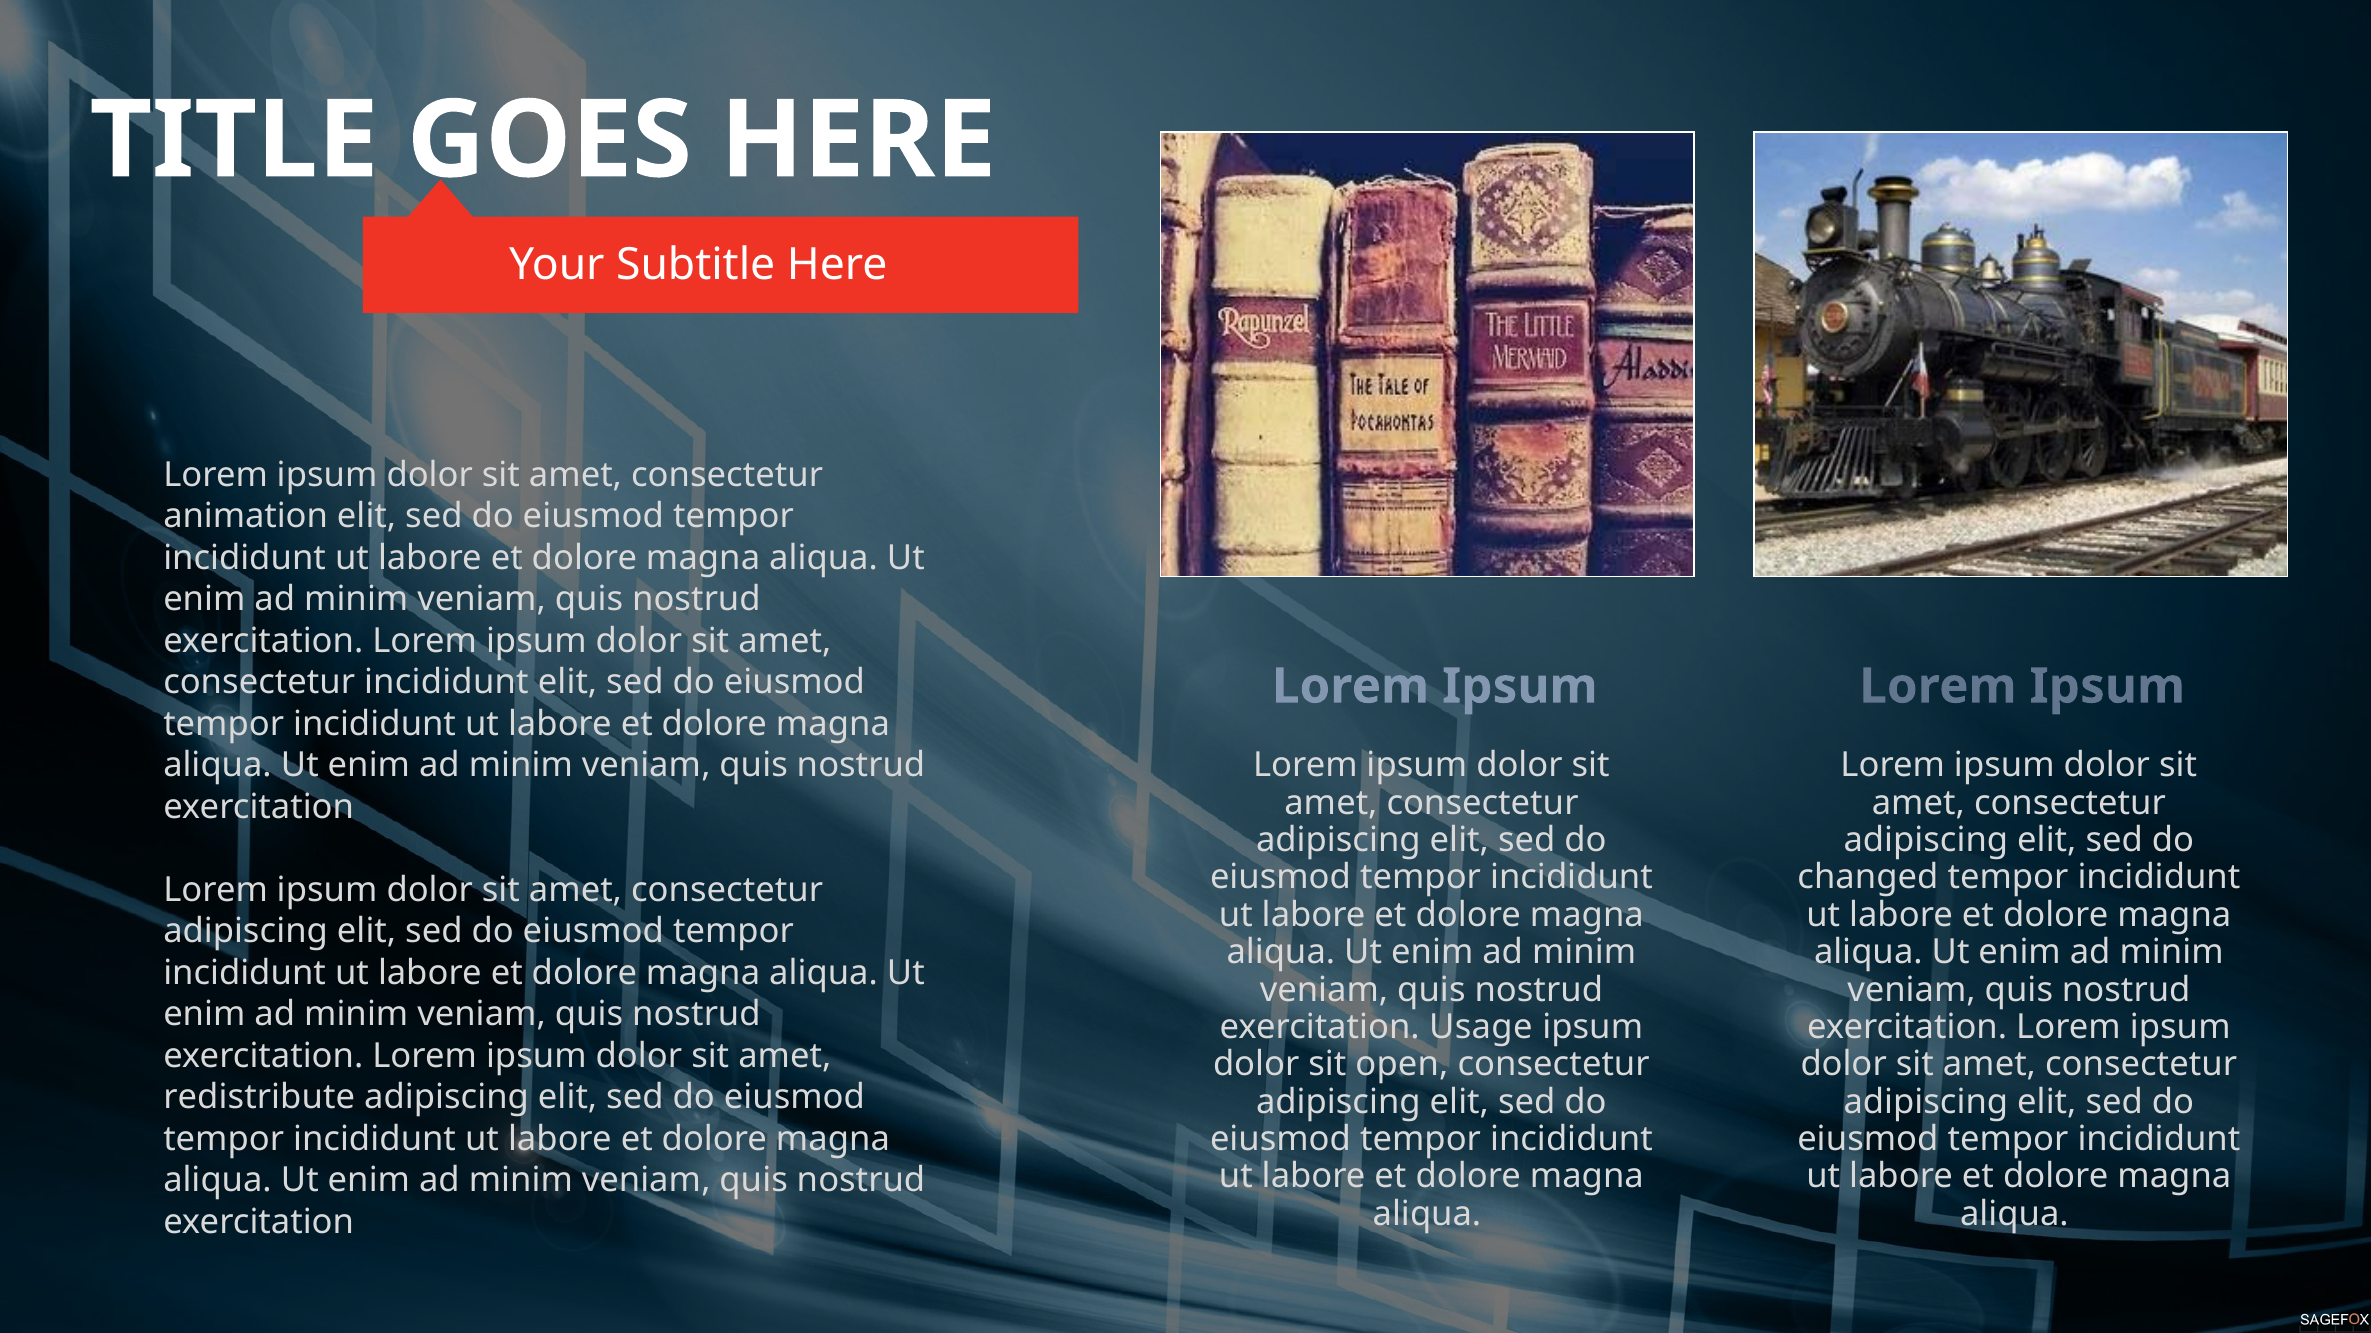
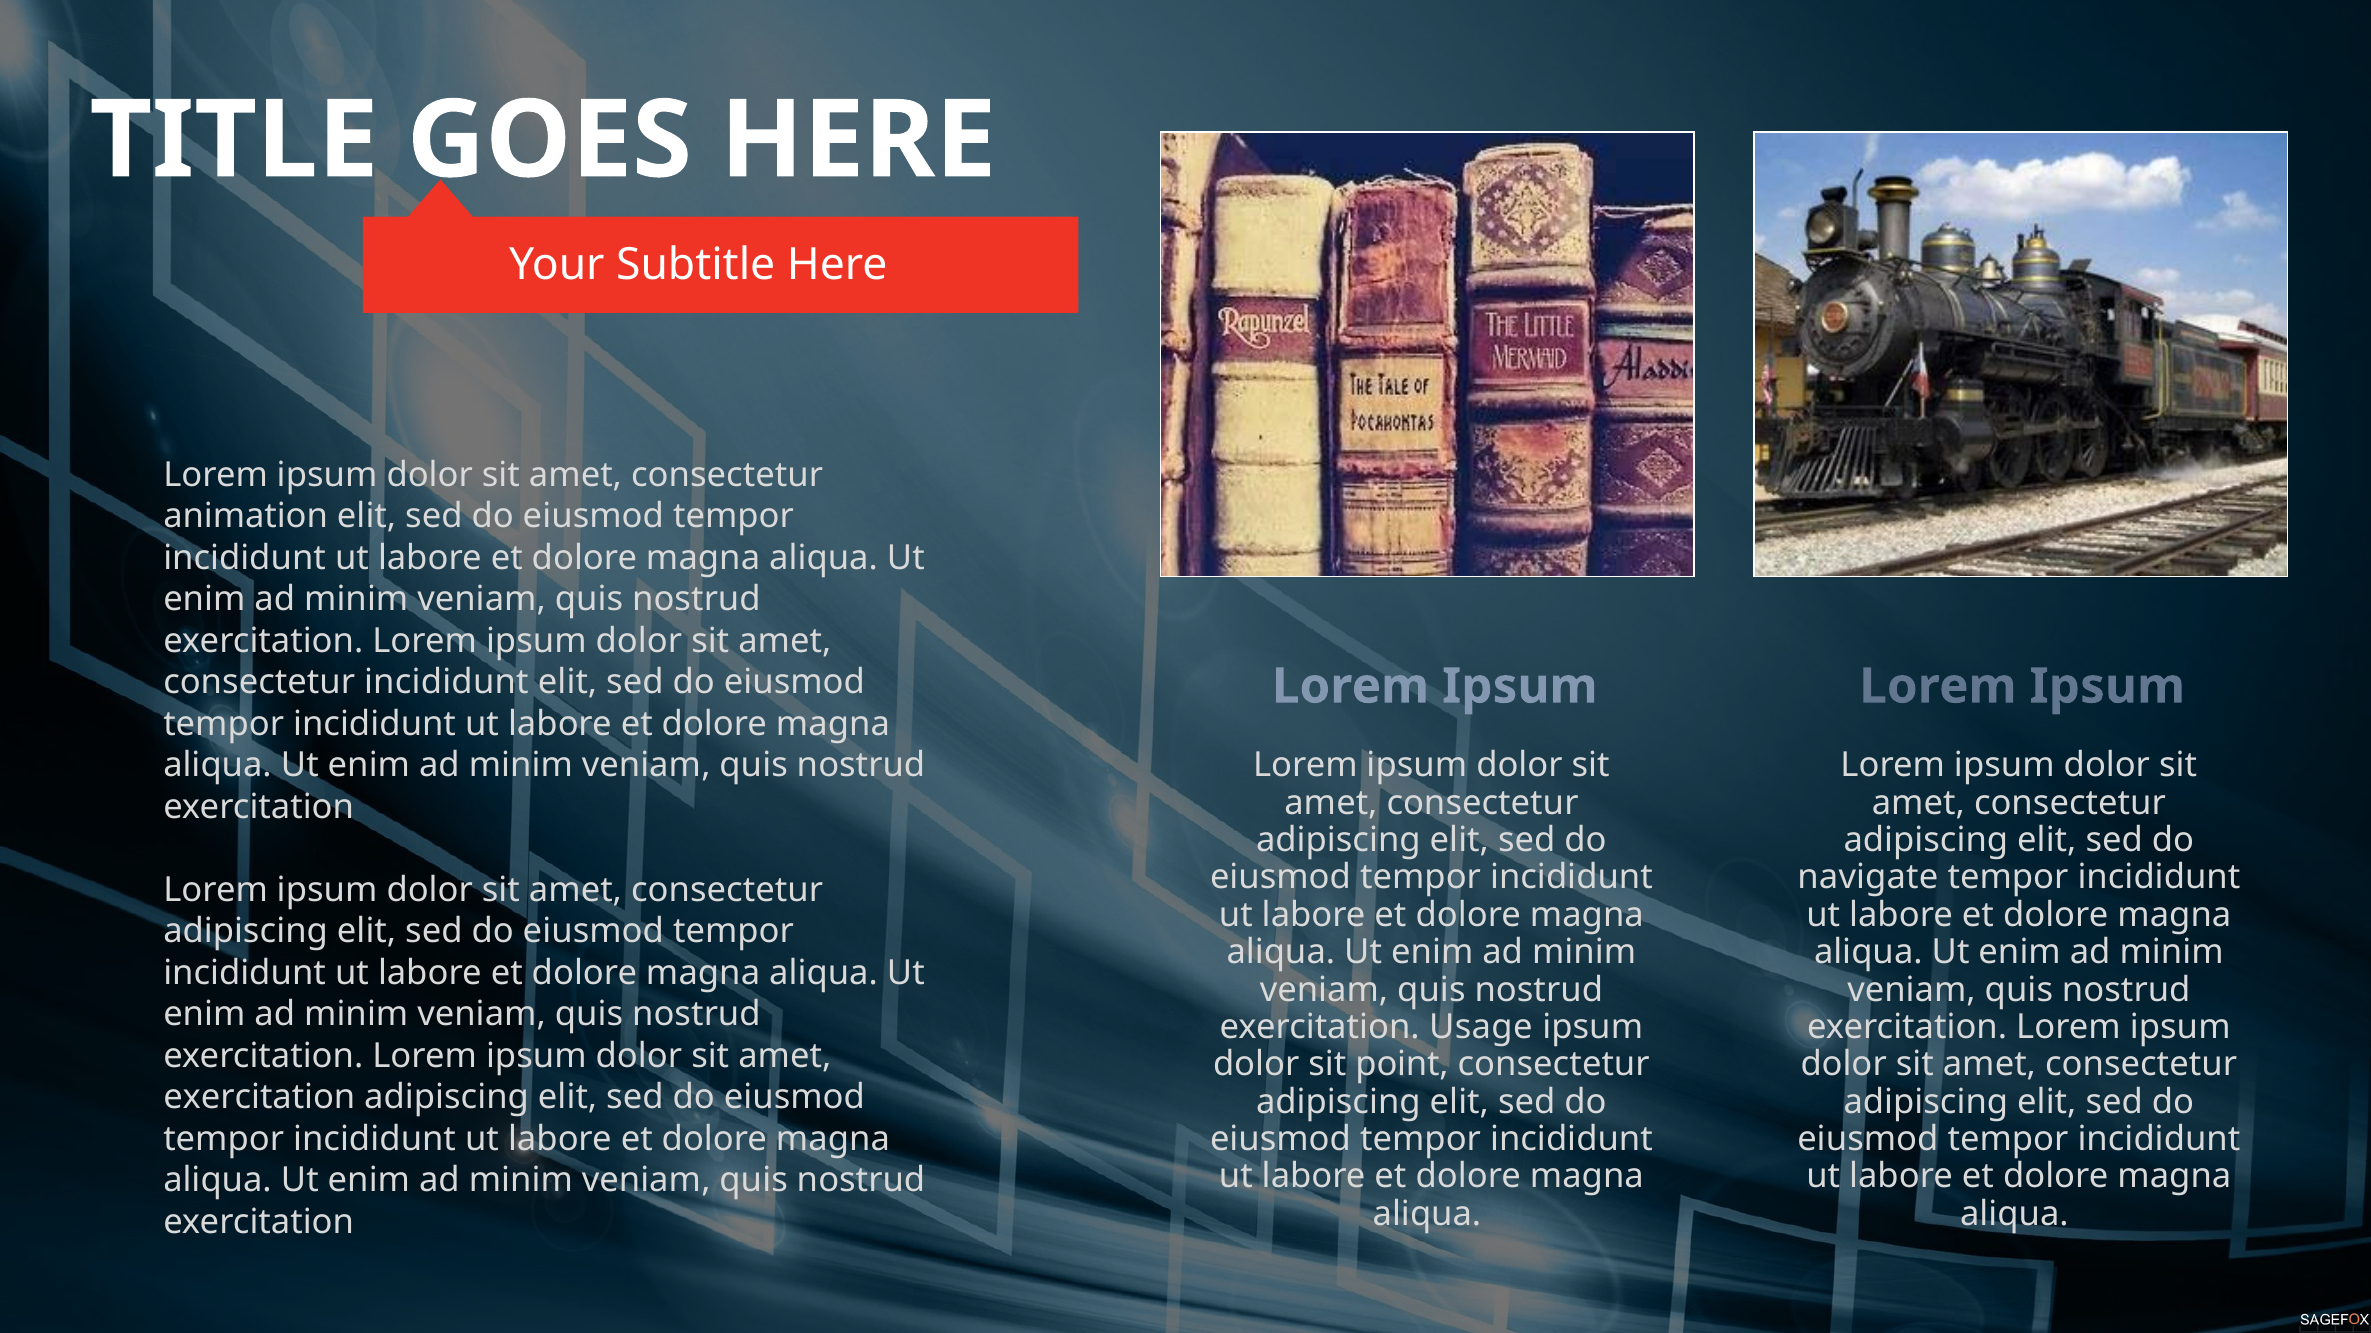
changed: changed -> navigate
open: open -> point
redistribute at (259, 1098): redistribute -> exercitation
